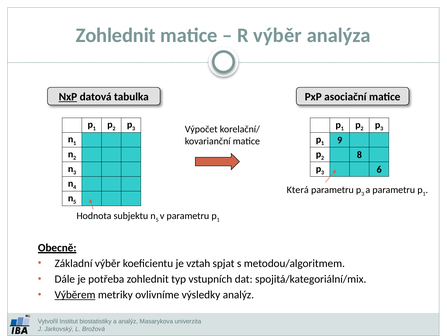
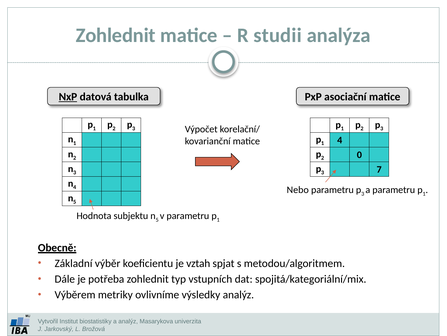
R výběr: výběr -> studii
1 9: 9 -> 4
8: 8 -> 0
6: 6 -> 7
Která: Která -> Nebo
Výběrem underline: present -> none
